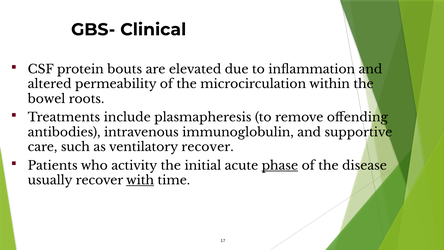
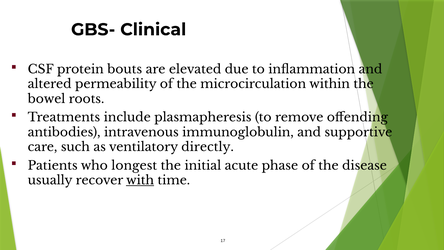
ventilatory recover: recover -> directly
activity: activity -> longest
phase underline: present -> none
